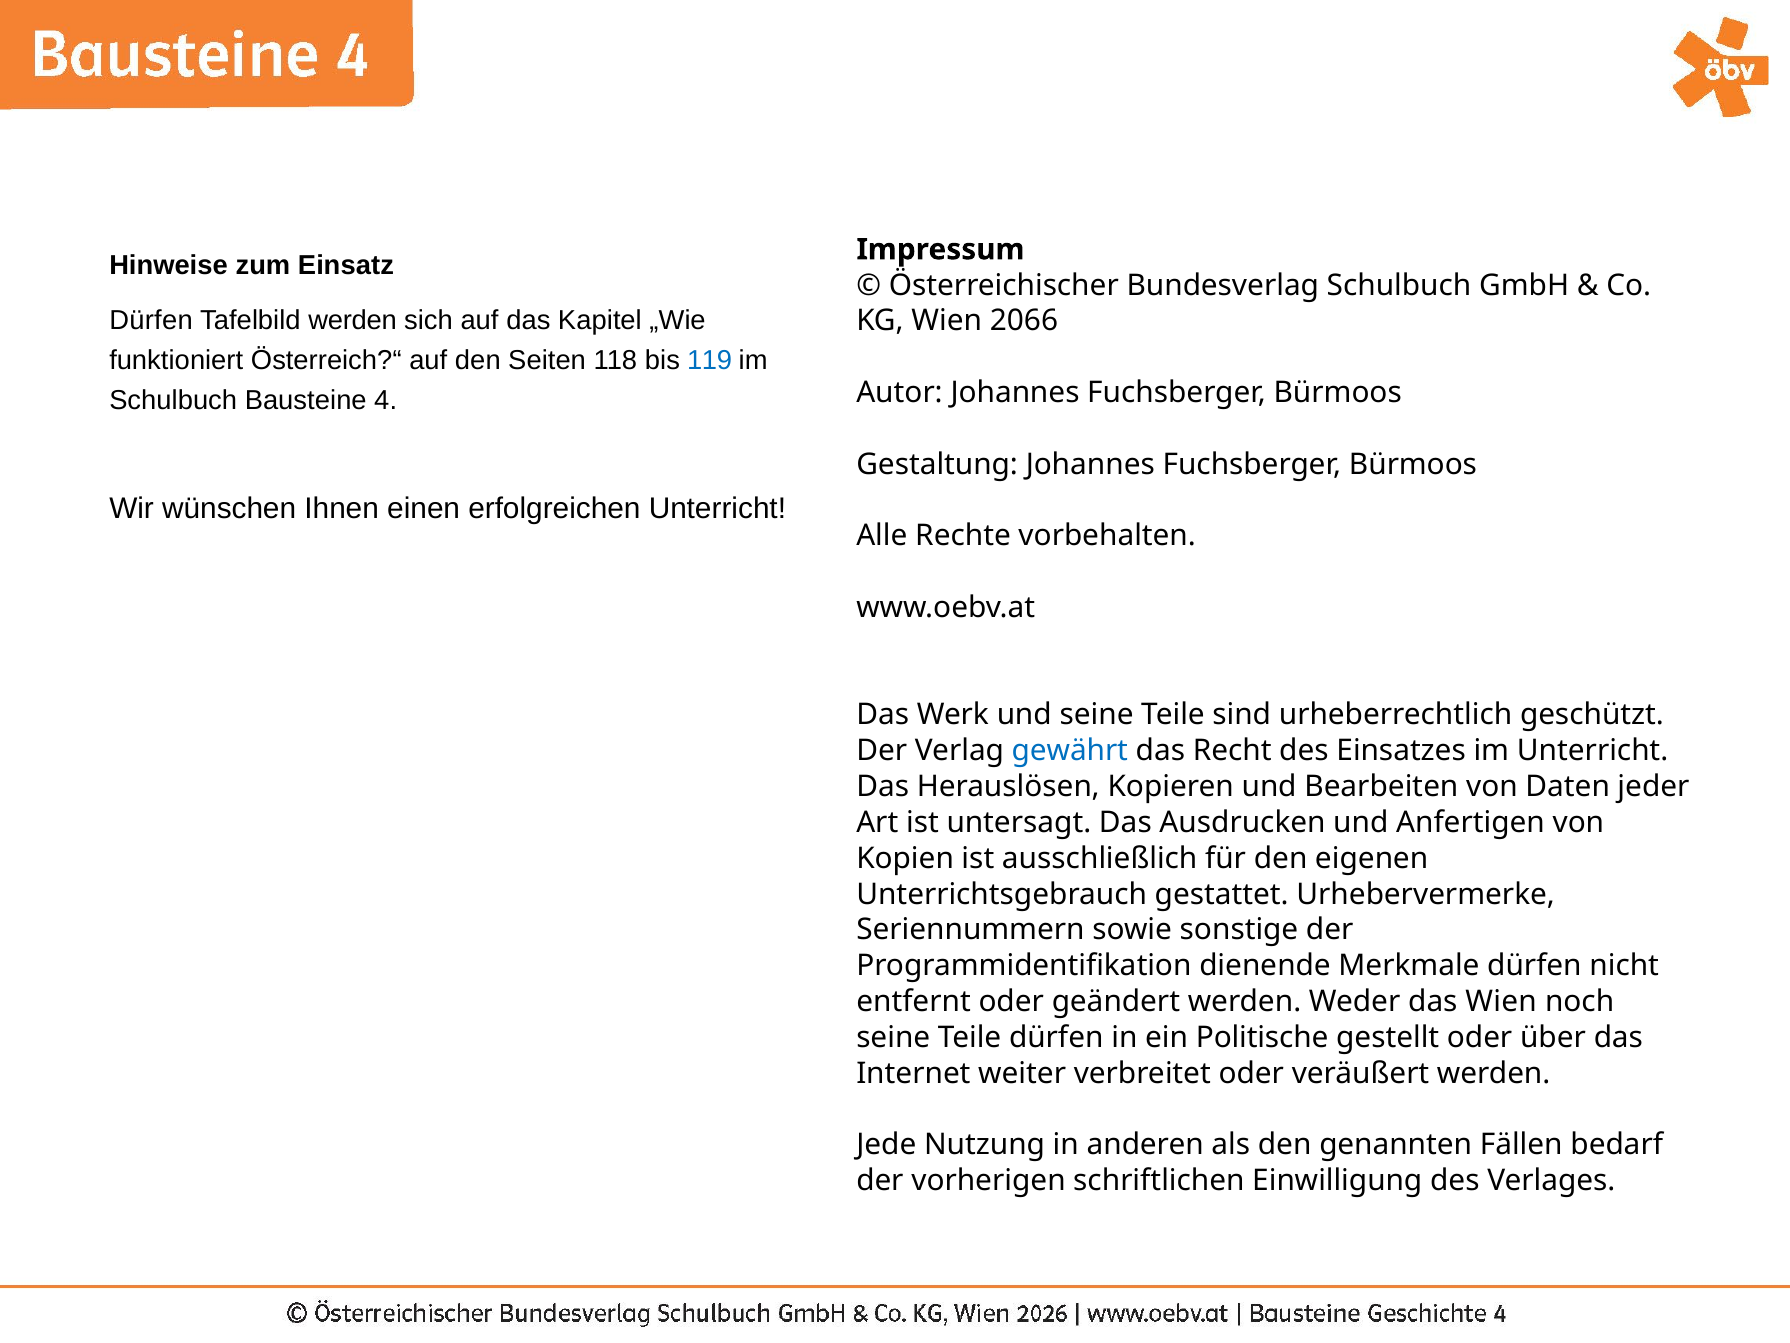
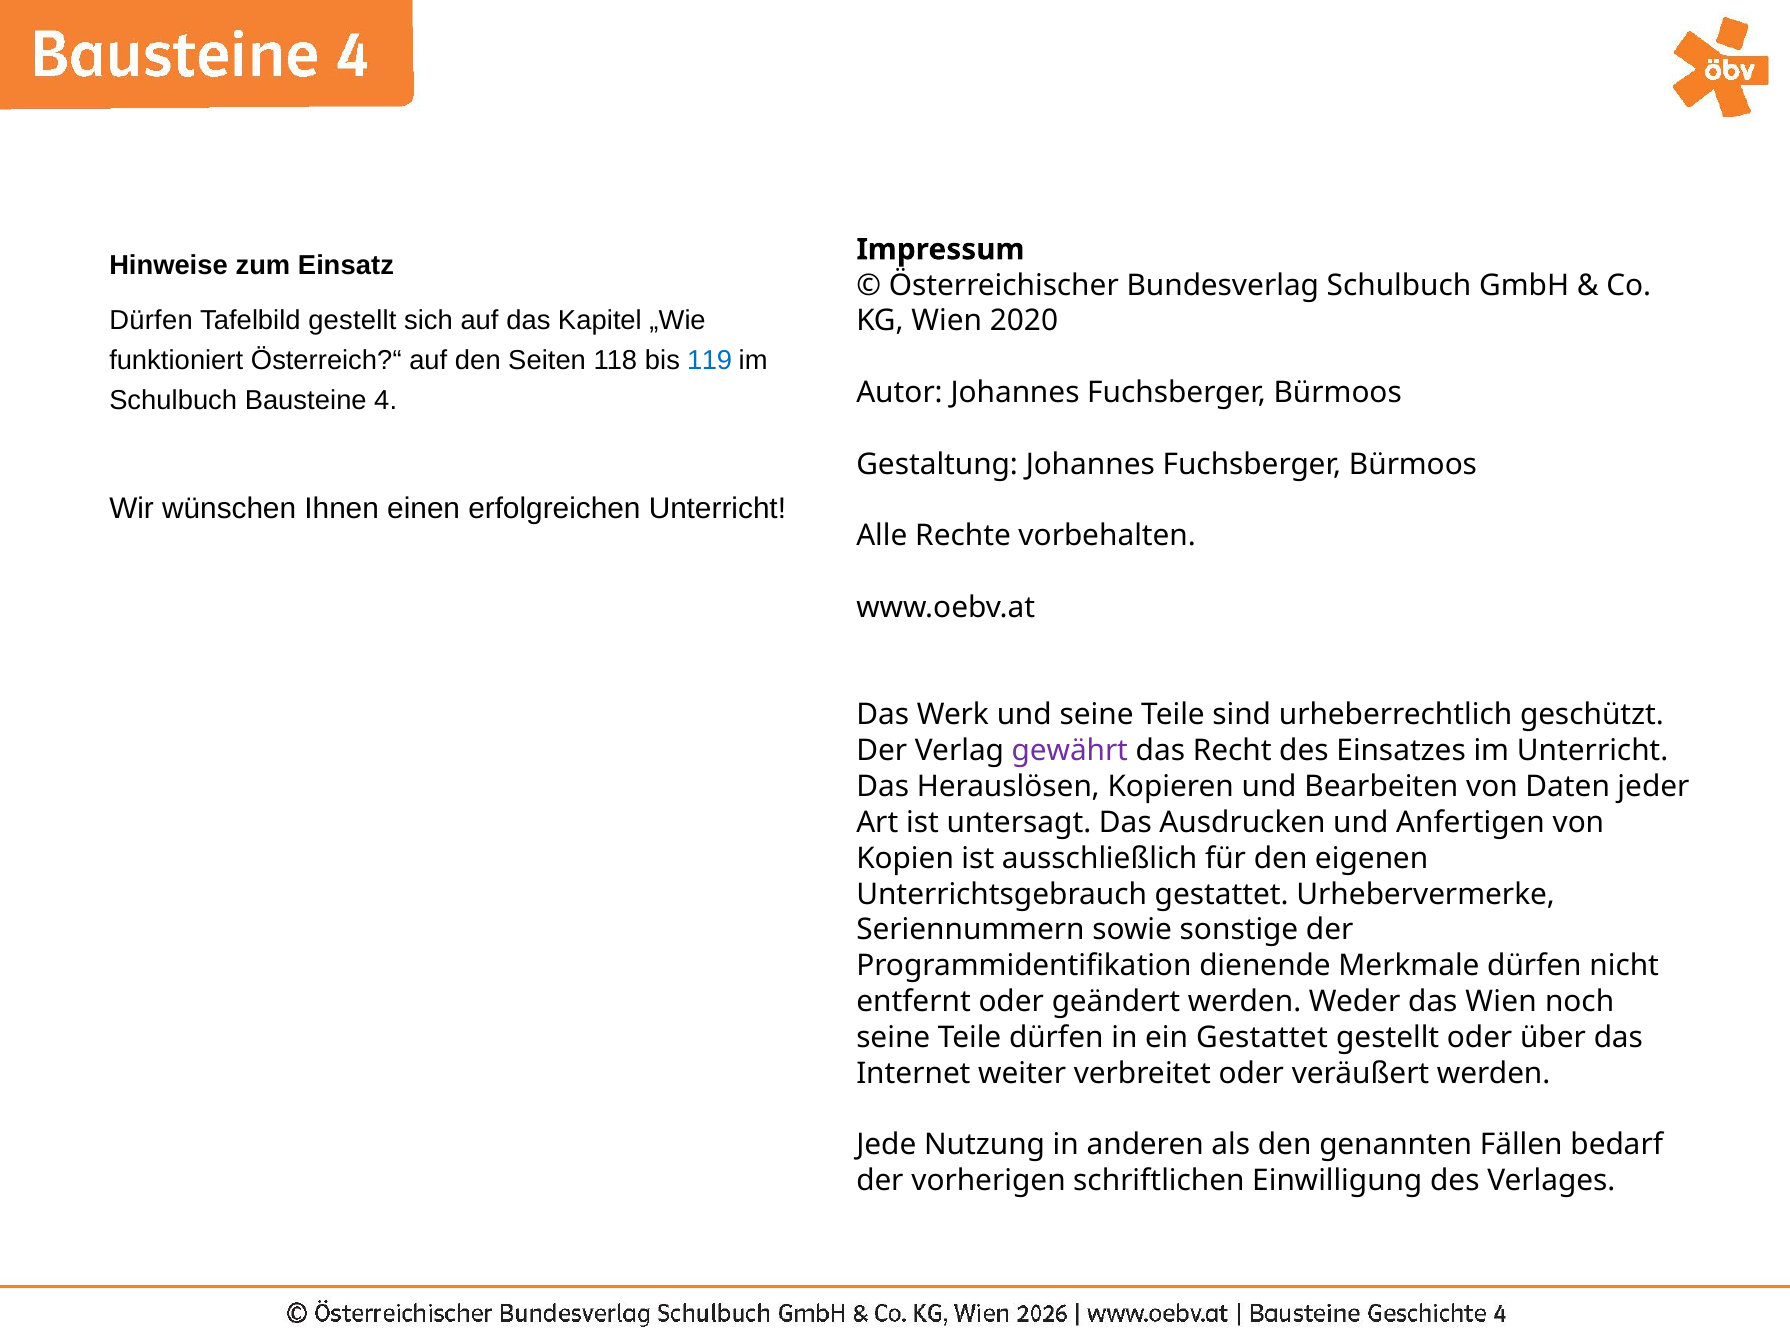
Tafelbild werden: werden -> gestellt
2066: 2066 -> 2020
gewährt colour: blue -> purple
ein Politische: Politische -> Gestattet
